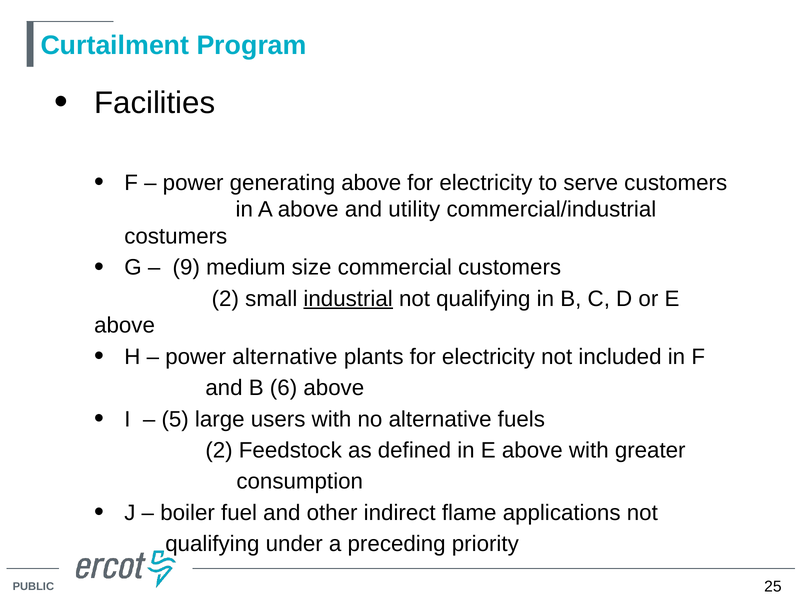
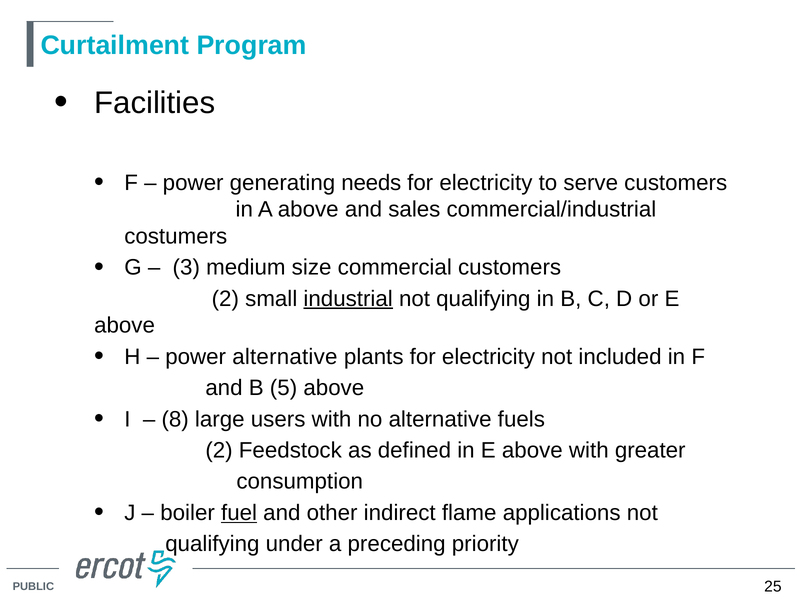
generating above: above -> needs
utility: utility -> sales
9: 9 -> 3
6: 6 -> 5
5: 5 -> 8
fuel underline: none -> present
